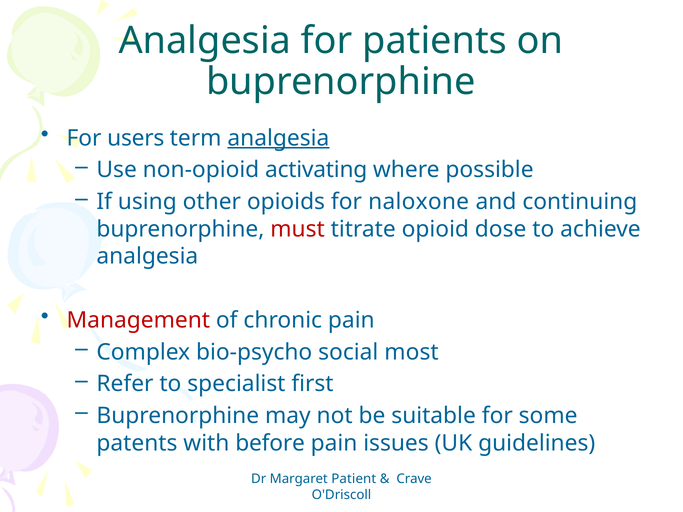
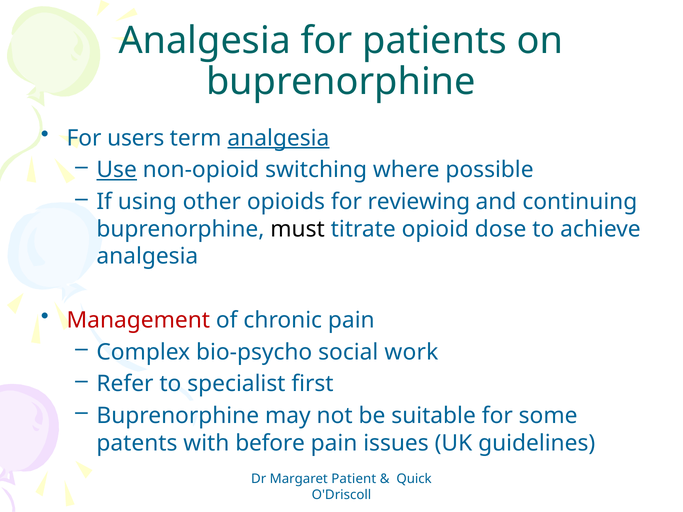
Use underline: none -> present
activating: activating -> switching
naloxone: naloxone -> reviewing
must colour: red -> black
most: most -> work
Crave: Crave -> Quick
